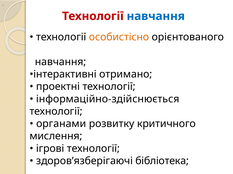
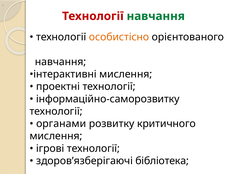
навчання at (156, 16) colour: blue -> green
інтерактивні отримано: отримано -> мислення
інформаційно-здійснюється: інформаційно-здійснюється -> інформаційно-саморозвитку
